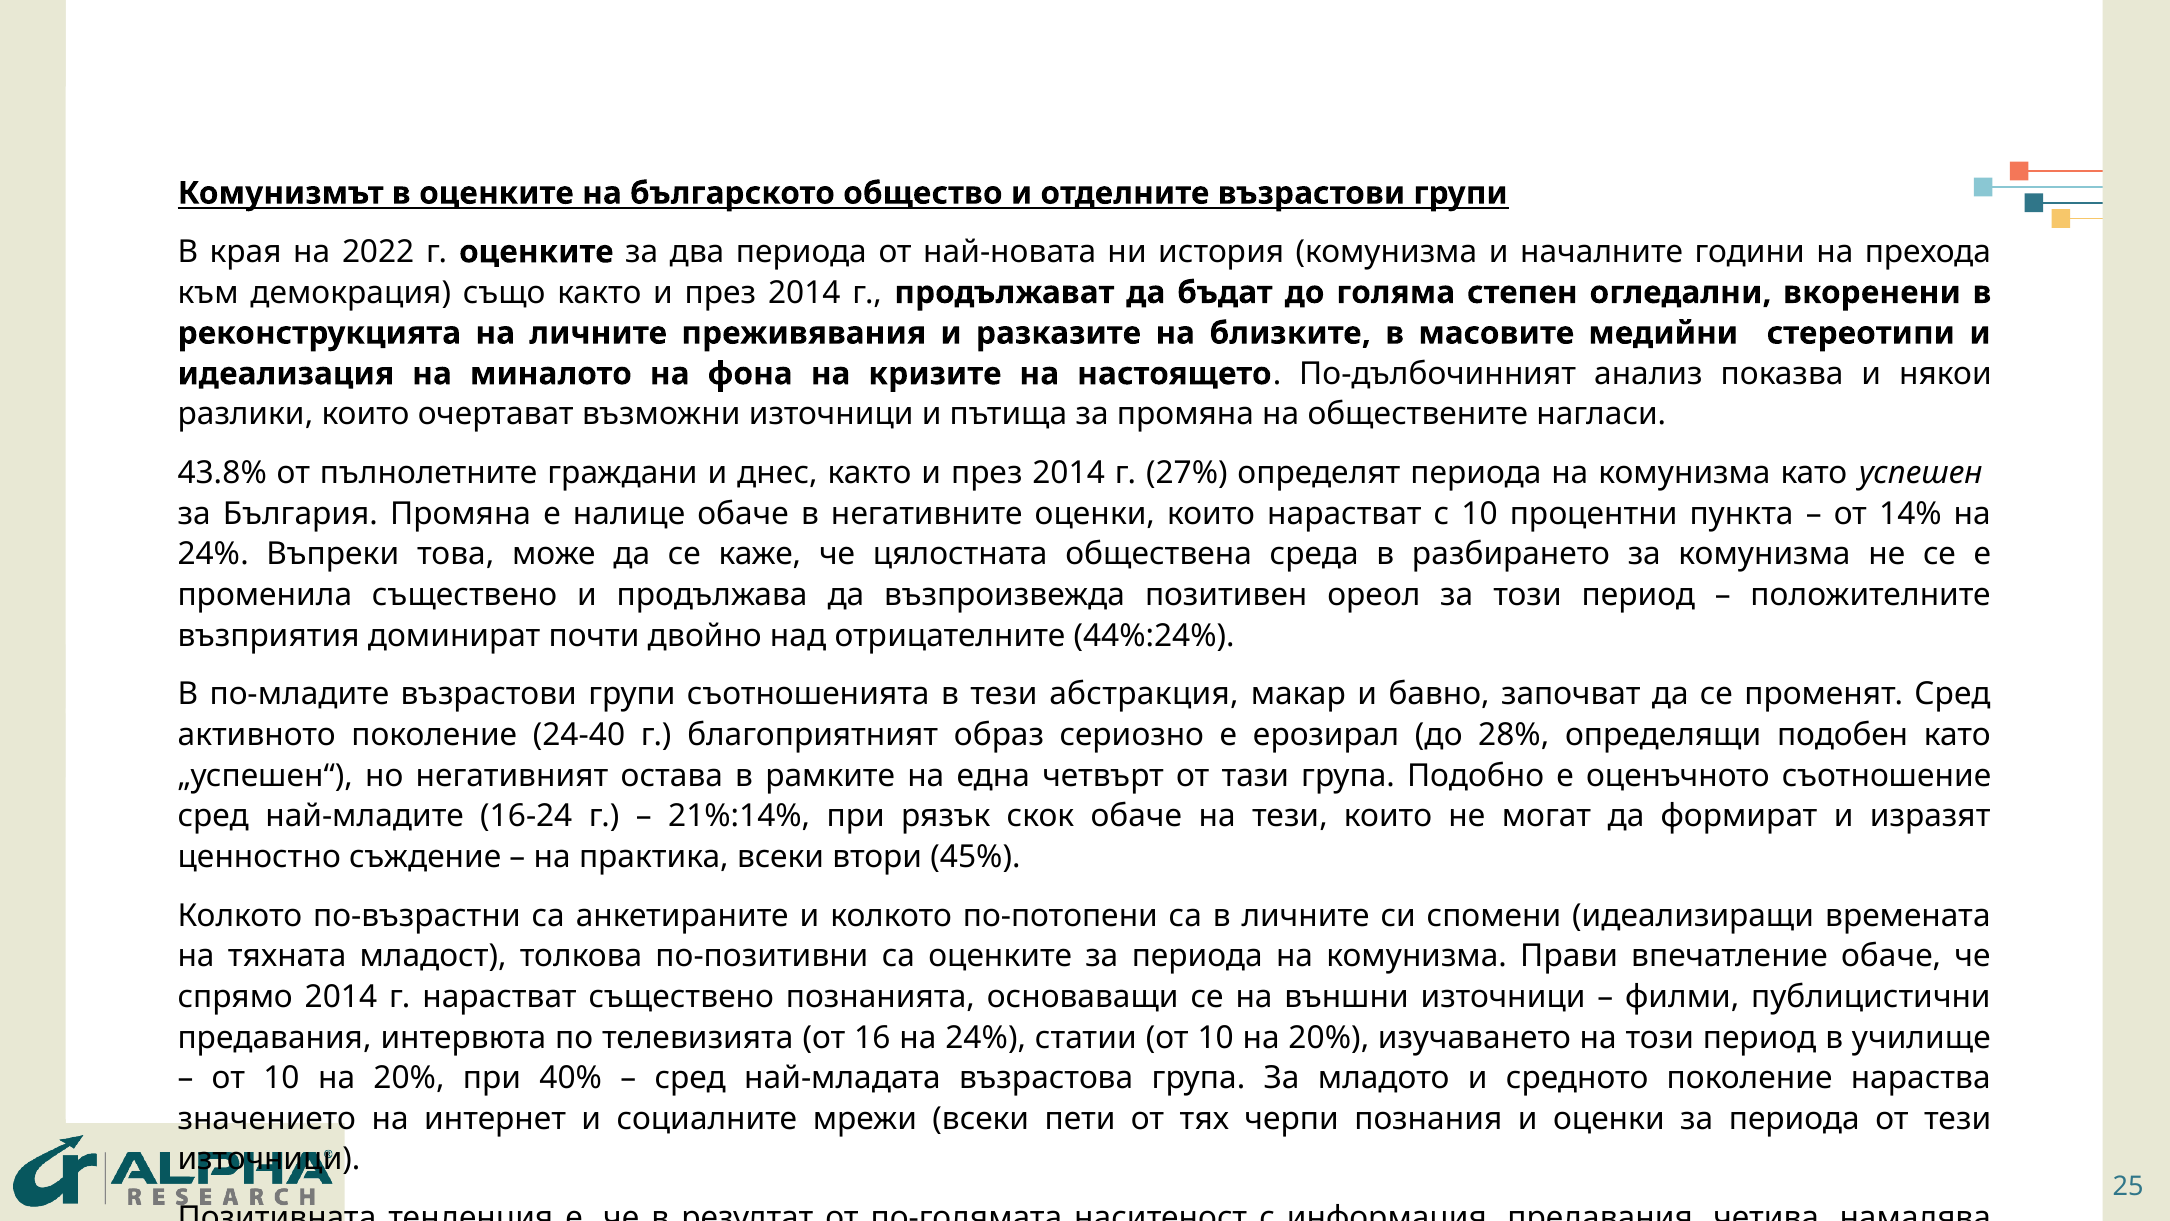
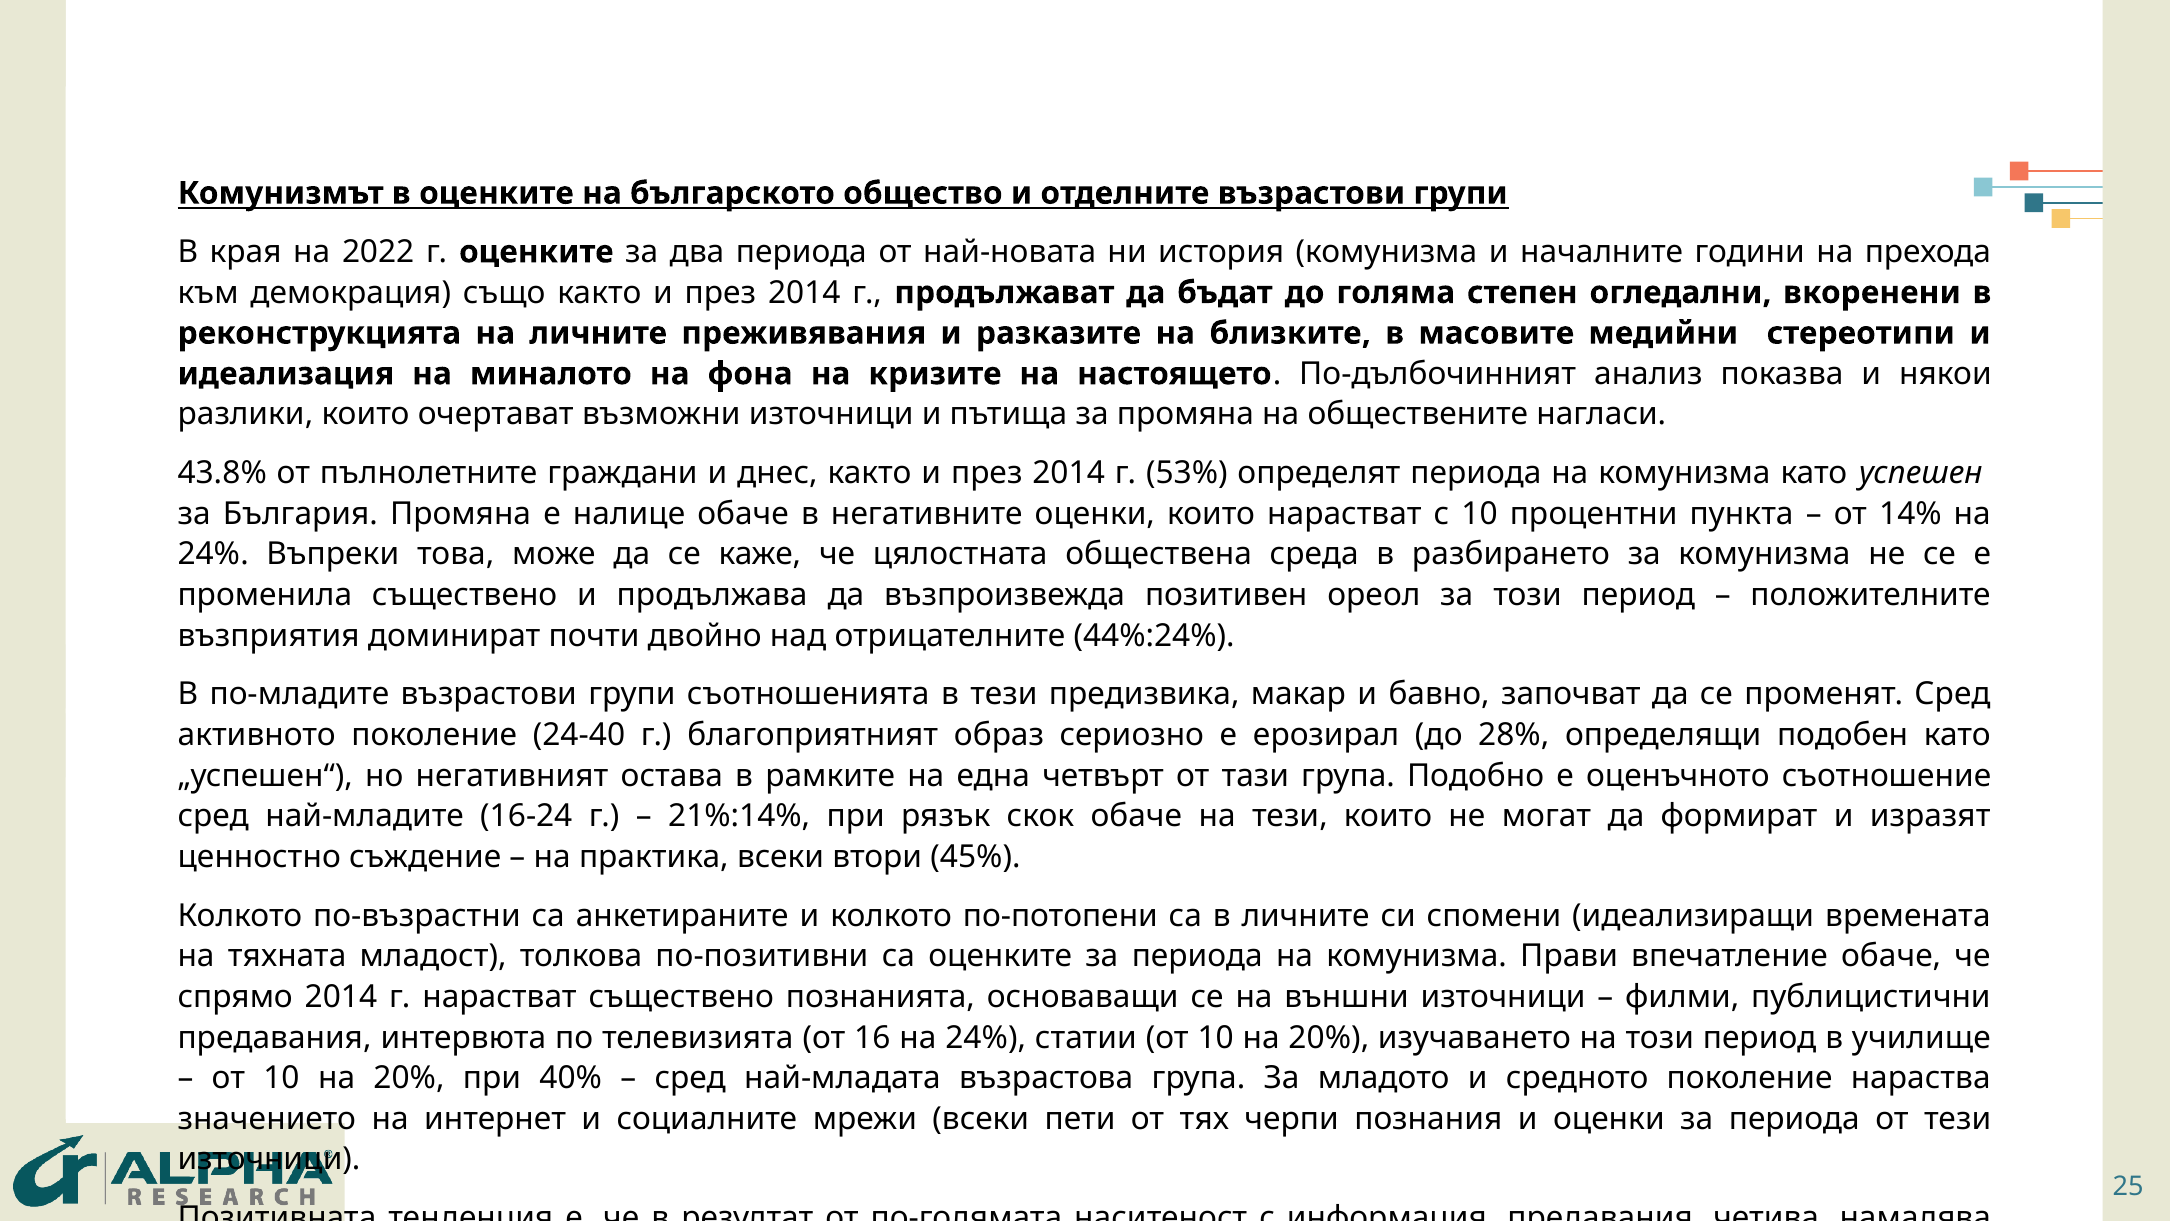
27%: 27% -> 53%
абстракция: абстракция -> предизвика
